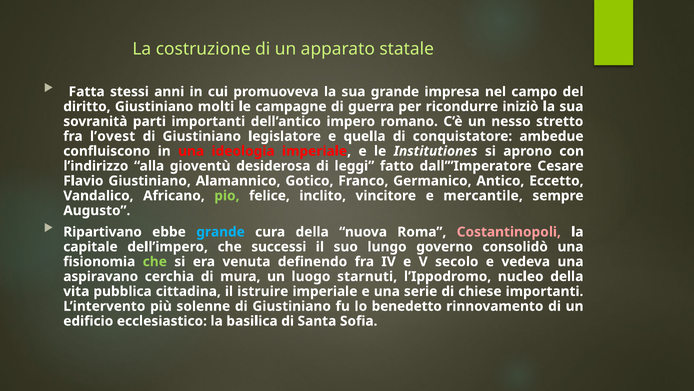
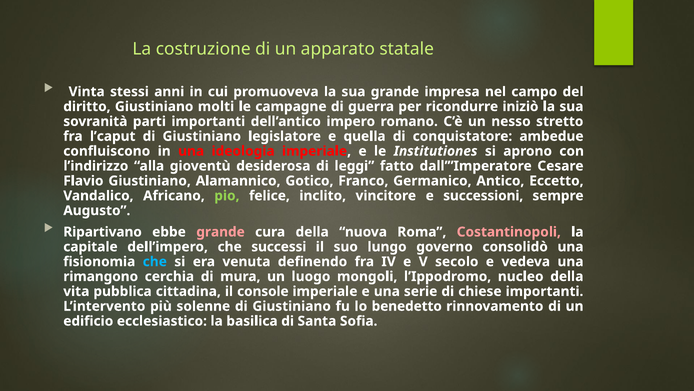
Fatta: Fatta -> Vinta
l’ovest: l’ovest -> l’caput
mercantile: mercantile -> successioni
grande at (221, 232) colour: light blue -> pink
che at (155, 261) colour: light green -> light blue
aspiravano: aspiravano -> rimangono
starnuti: starnuti -> mongoli
istruire: istruire -> console
